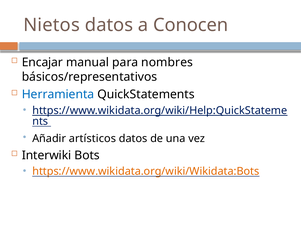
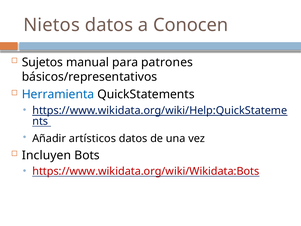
Encajar: Encajar -> Sujetos
nombres: nombres -> patrones
Interwiki: Interwiki -> Incluyen
https://www.wikidata.org/wiki/Wikidata:Bots colour: orange -> red
